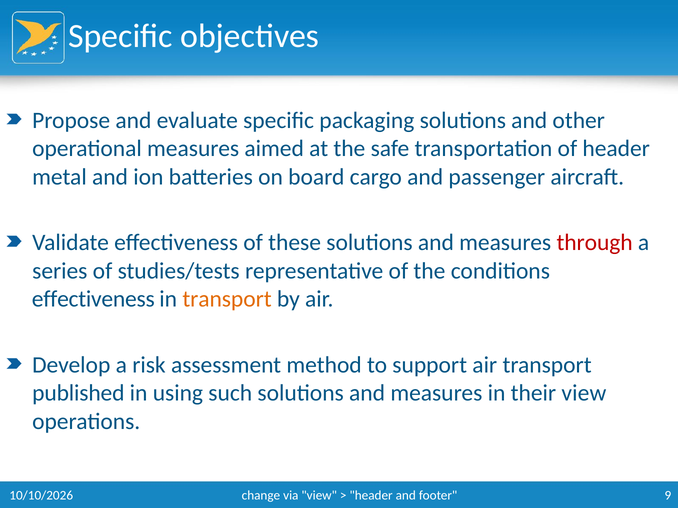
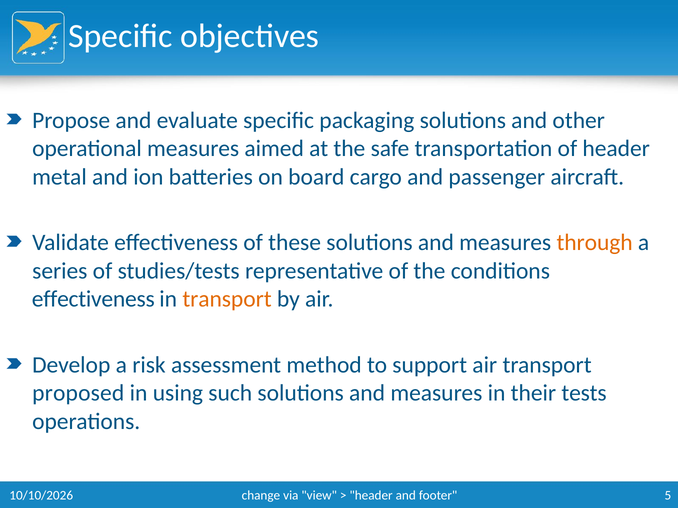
through colour: red -> orange
published: published -> proposed
their view: view -> tests
9: 9 -> 5
